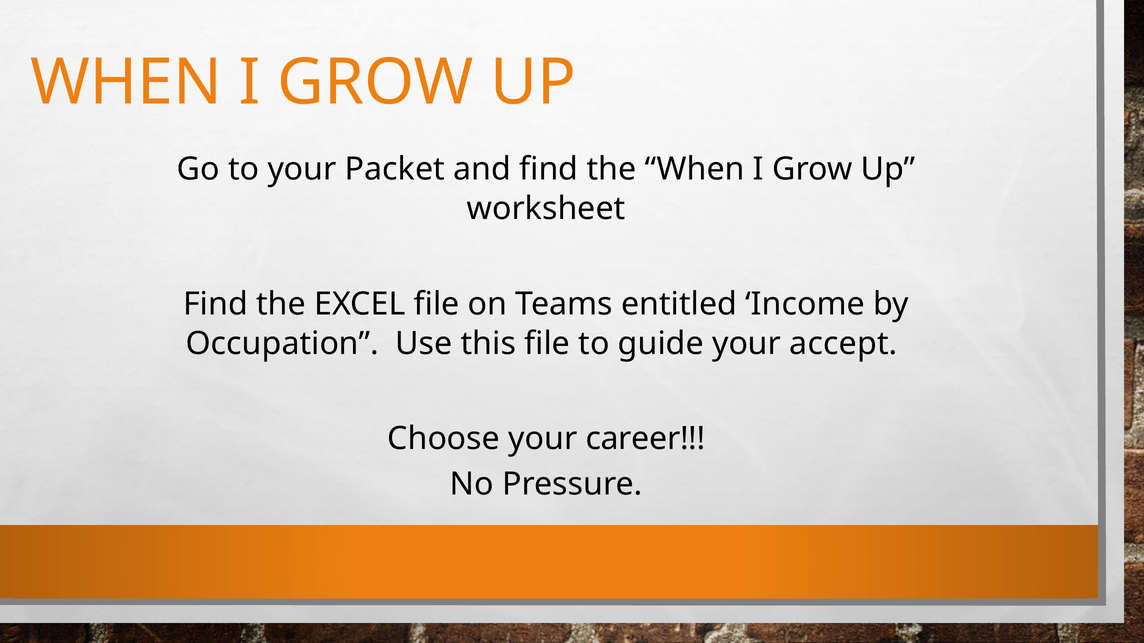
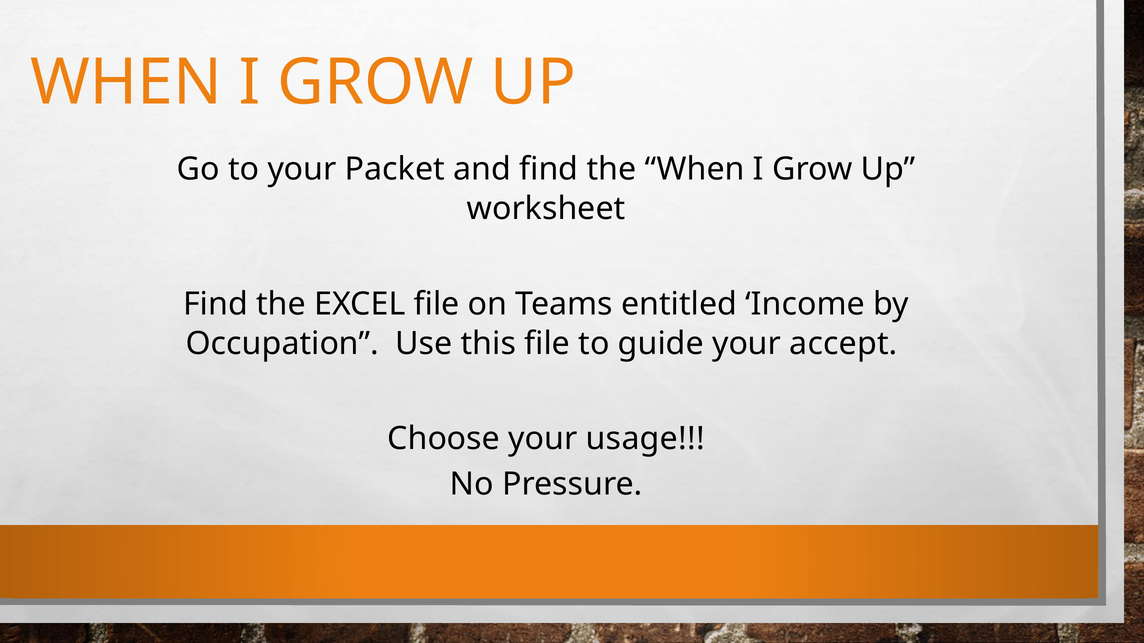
career: career -> usage
